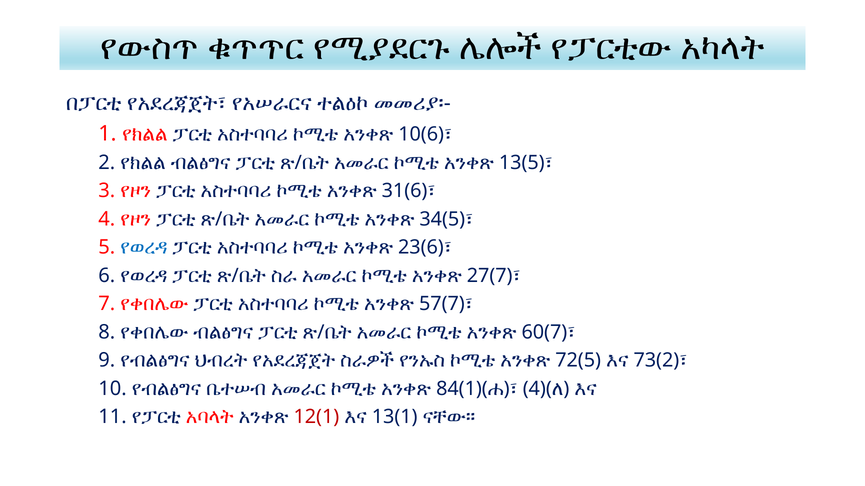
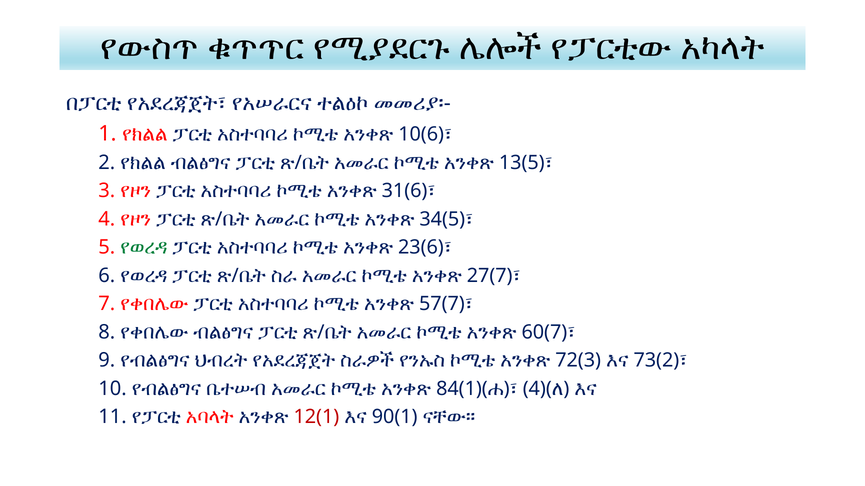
የወረዳ at (144, 248) colour: blue -> green
72(5: 72(5 -> 72(3
13(1: 13(1 -> 90(1
